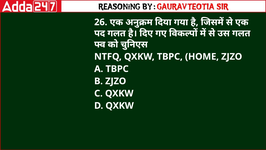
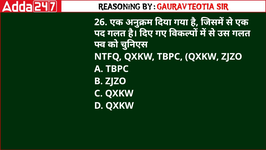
TBPC HOME: HOME -> QXKW
